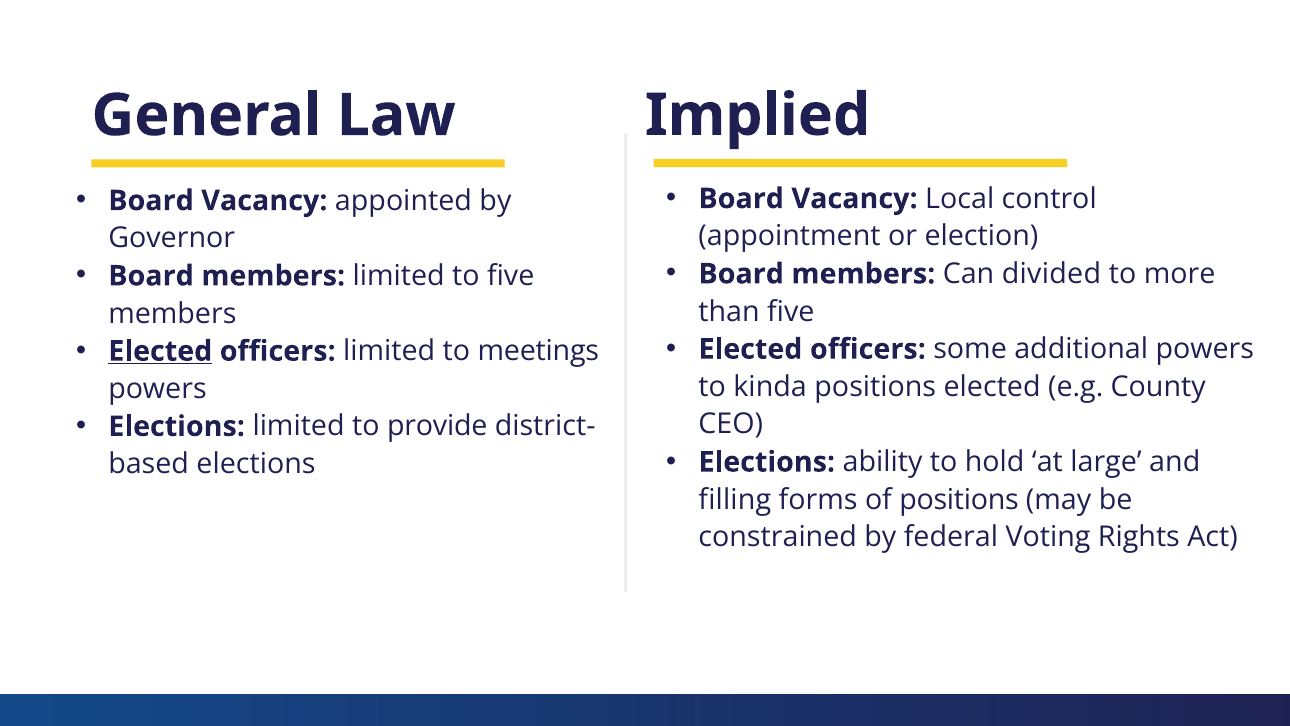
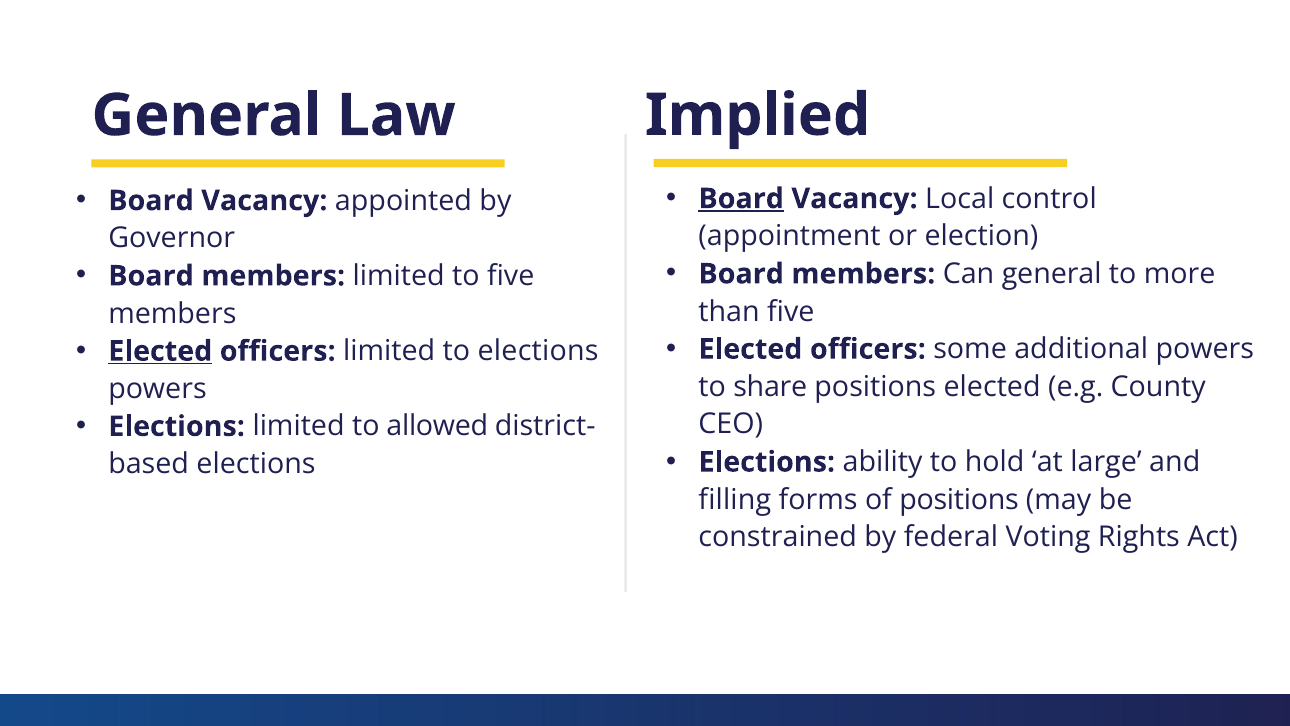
Board at (741, 199) underline: none -> present
Can divided: divided -> general
to meetings: meetings -> elections
kinda: kinda -> share
provide: provide -> allowed
